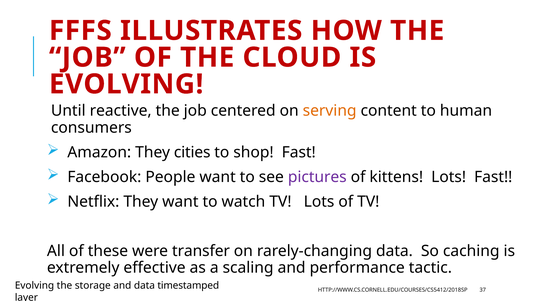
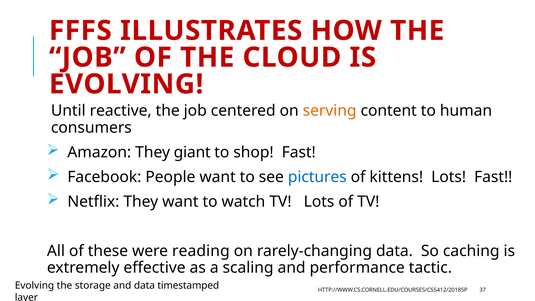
cities: cities -> giant
pictures colour: purple -> blue
transfer: transfer -> reading
